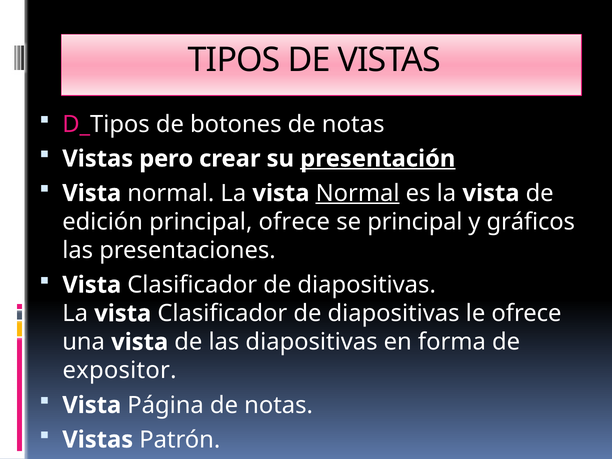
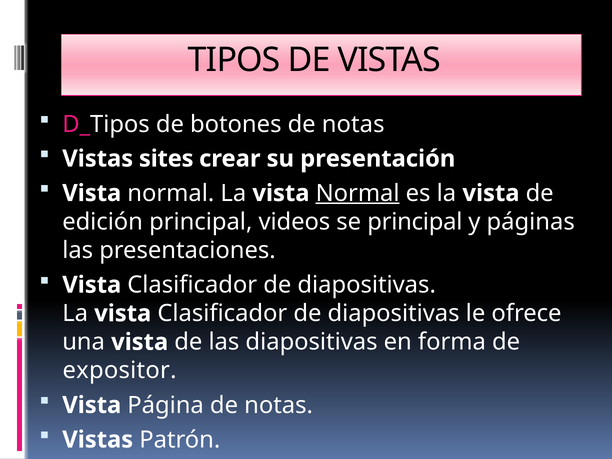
pero: pero -> sites
presentación underline: present -> none
principal ofrece: ofrece -> videos
gráficos: gráficos -> páginas
